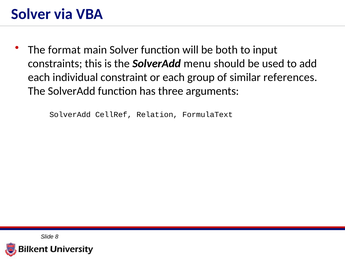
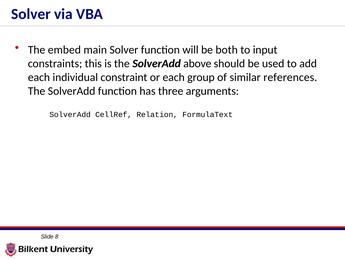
format: format -> embed
menu: menu -> above
